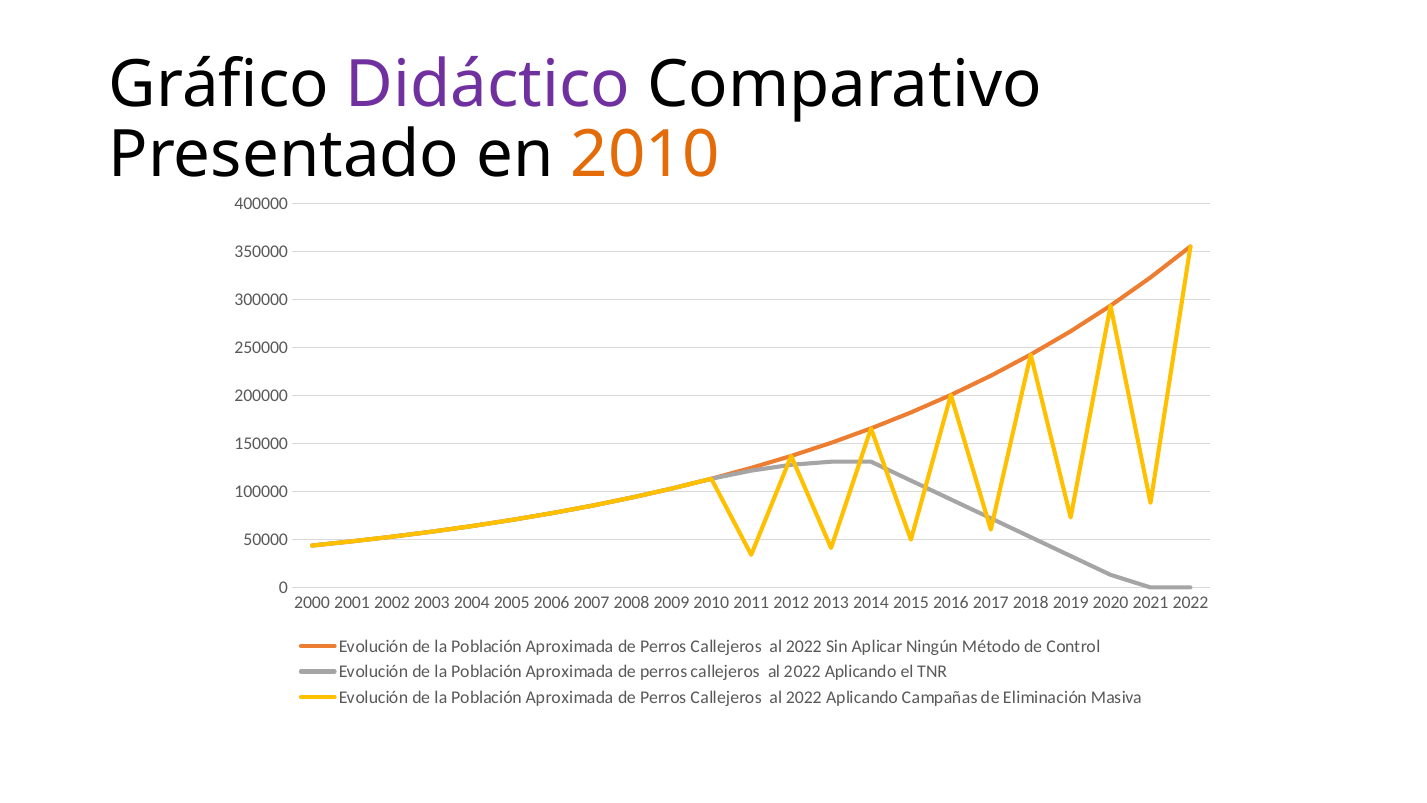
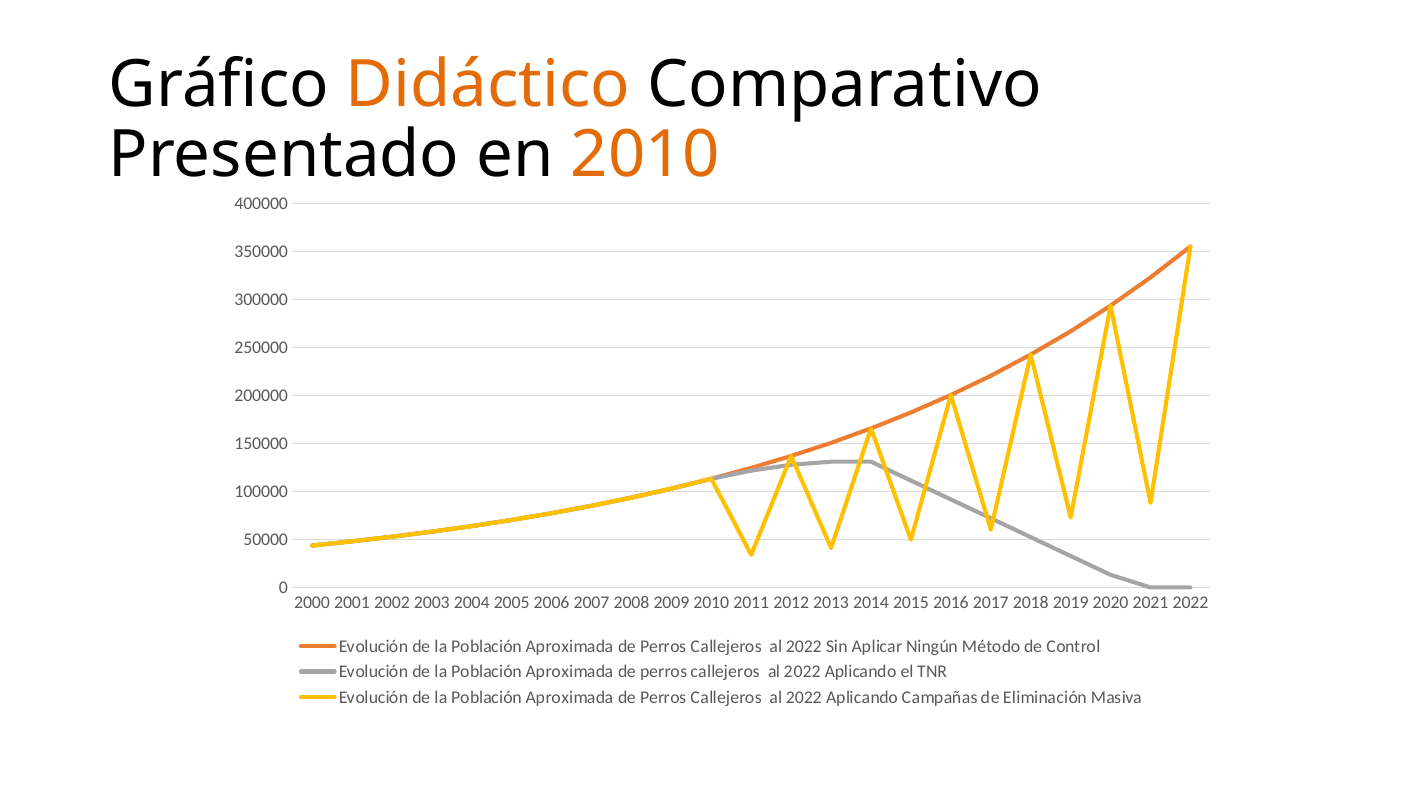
Didáctico colour: purple -> orange
